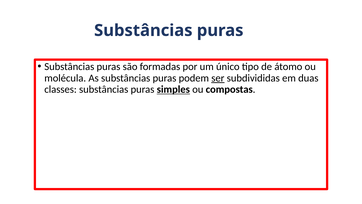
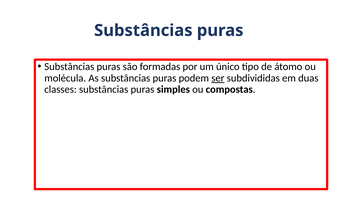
simples underline: present -> none
